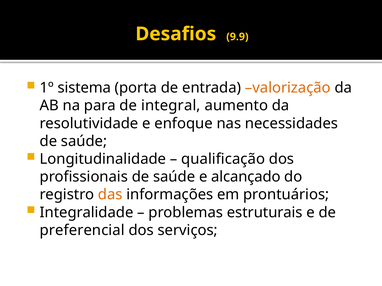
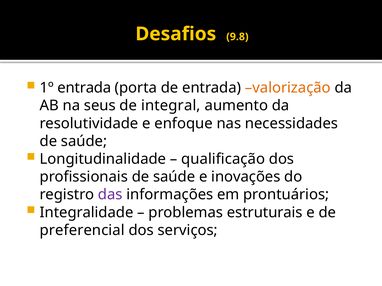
9.9: 9.9 -> 9.8
1º sistema: sistema -> entrada
para: para -> seus
alcançado: alcançado -> inovações
das colour: orange -> purple
